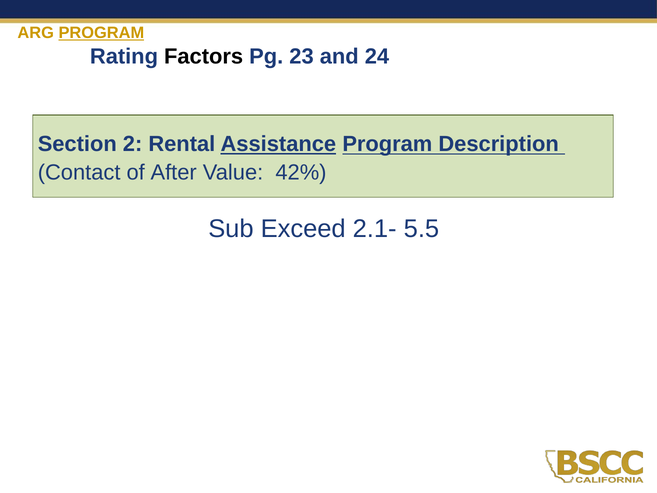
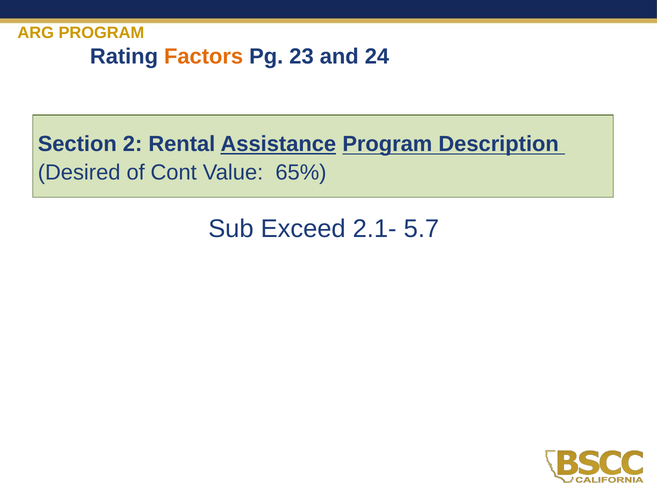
PROGRAM at (101, 33) underline: present -> none
Factors colour: black -> orange
Contact: Contact -> Desired
After: After -> Cont
42%: 42% -> 65%
5.5: 5.5 -> 5.7
